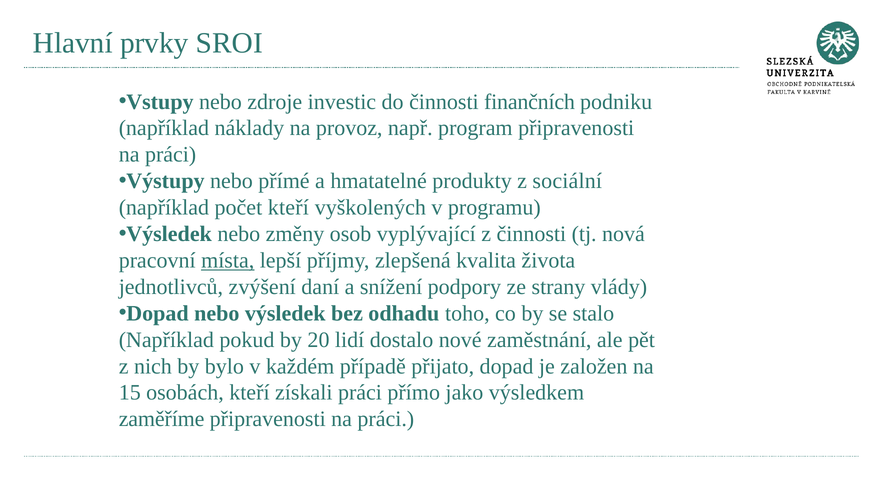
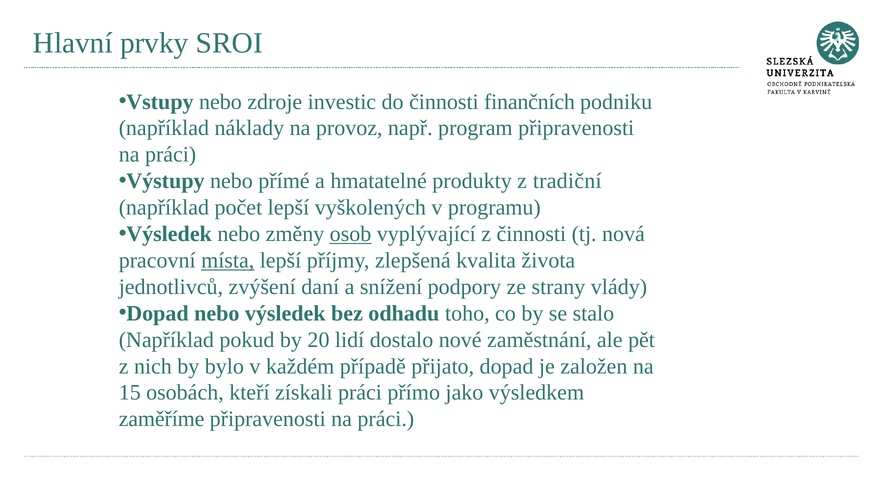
sociální: sociální -> tradiční
počet kteří: kteří -> lepší
osob underline: none -> present
